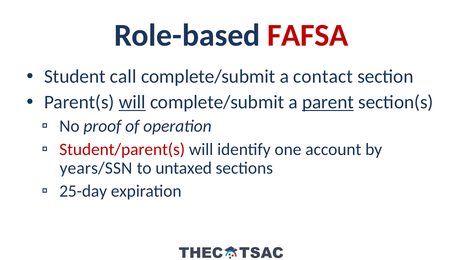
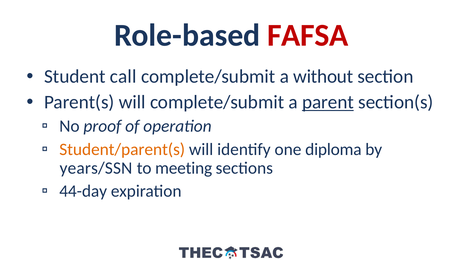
contact: contact -> without
will at (132, 102) underline: present -> none
Student/parent(s colour: red -> orange
account: account -> diploma
untaxed: untaxed -> meeting
25-day: 25-day -> 44-day
